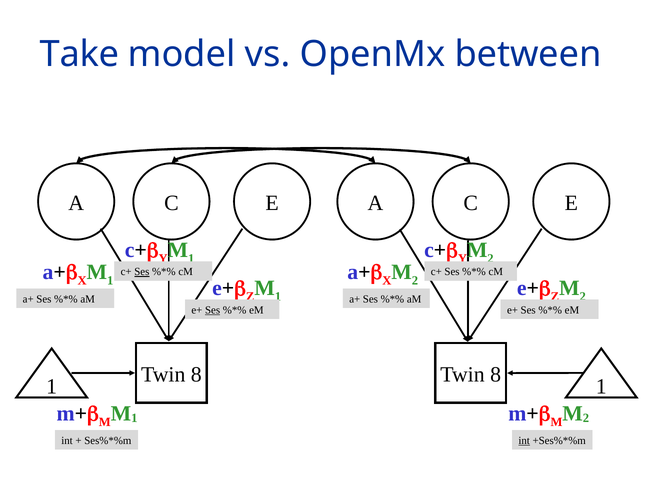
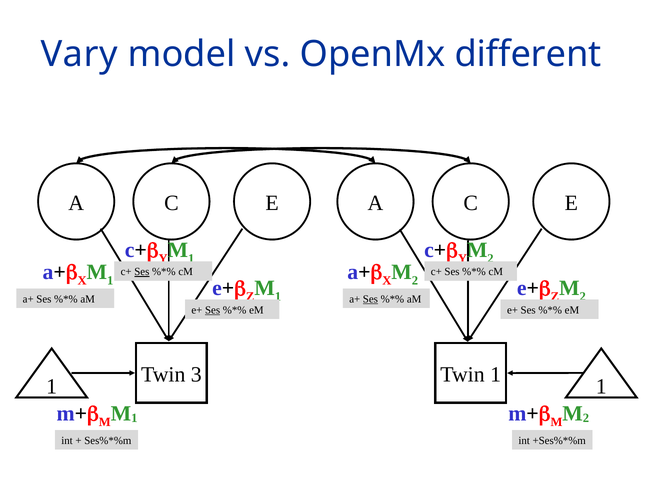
Take: Take -> Vary
between: between -> different
Ses at (370, 299) underline: none -> present
8 at (196, 374): 8 -> 3
8 at (496, 374): 8 -> 1
int at (524, 440) underline: present -> none
